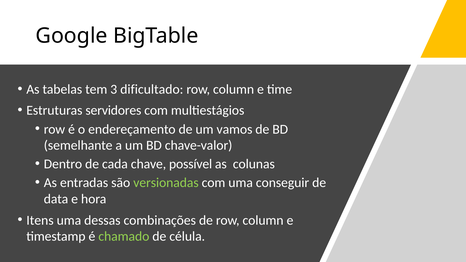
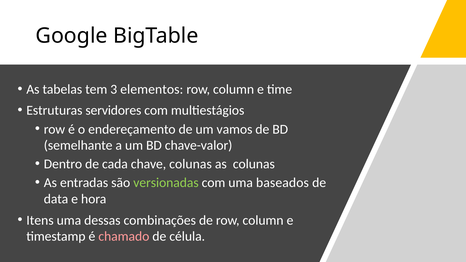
dificultado: dificultado -> elementos
chave possível: possível -> colunas
conseguir: conseguir -> baseados
chamado colour: light green -> pink
